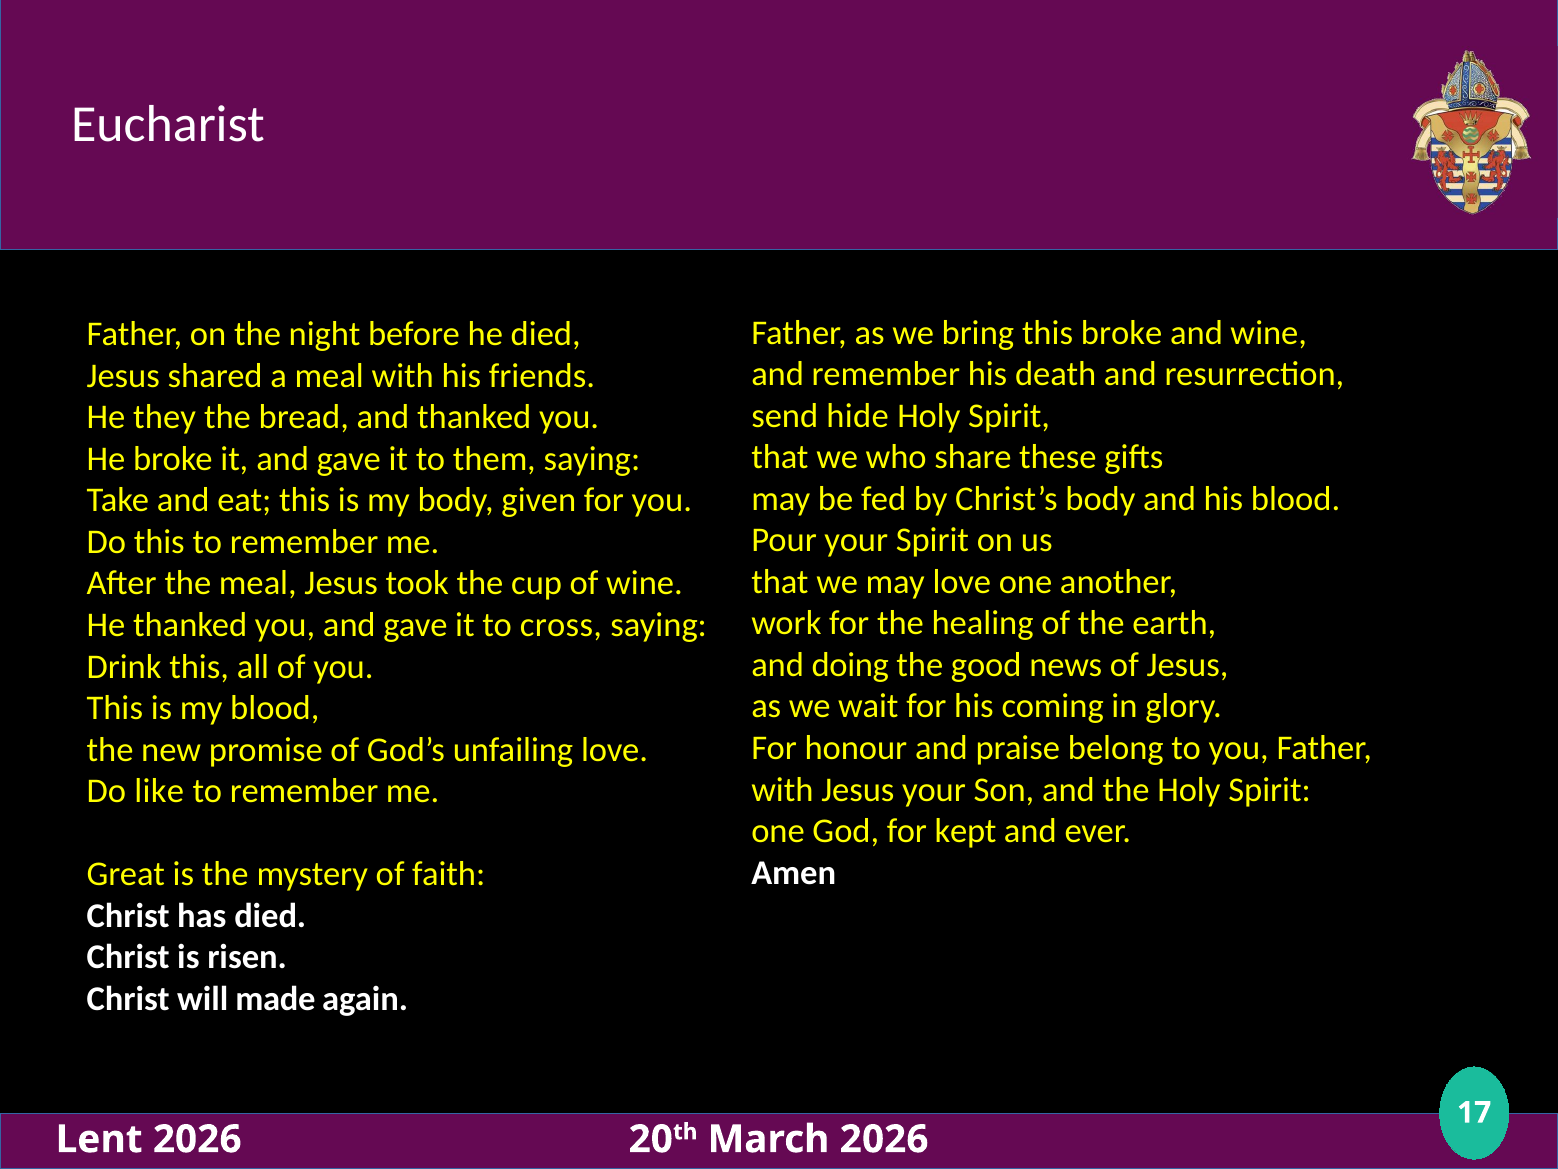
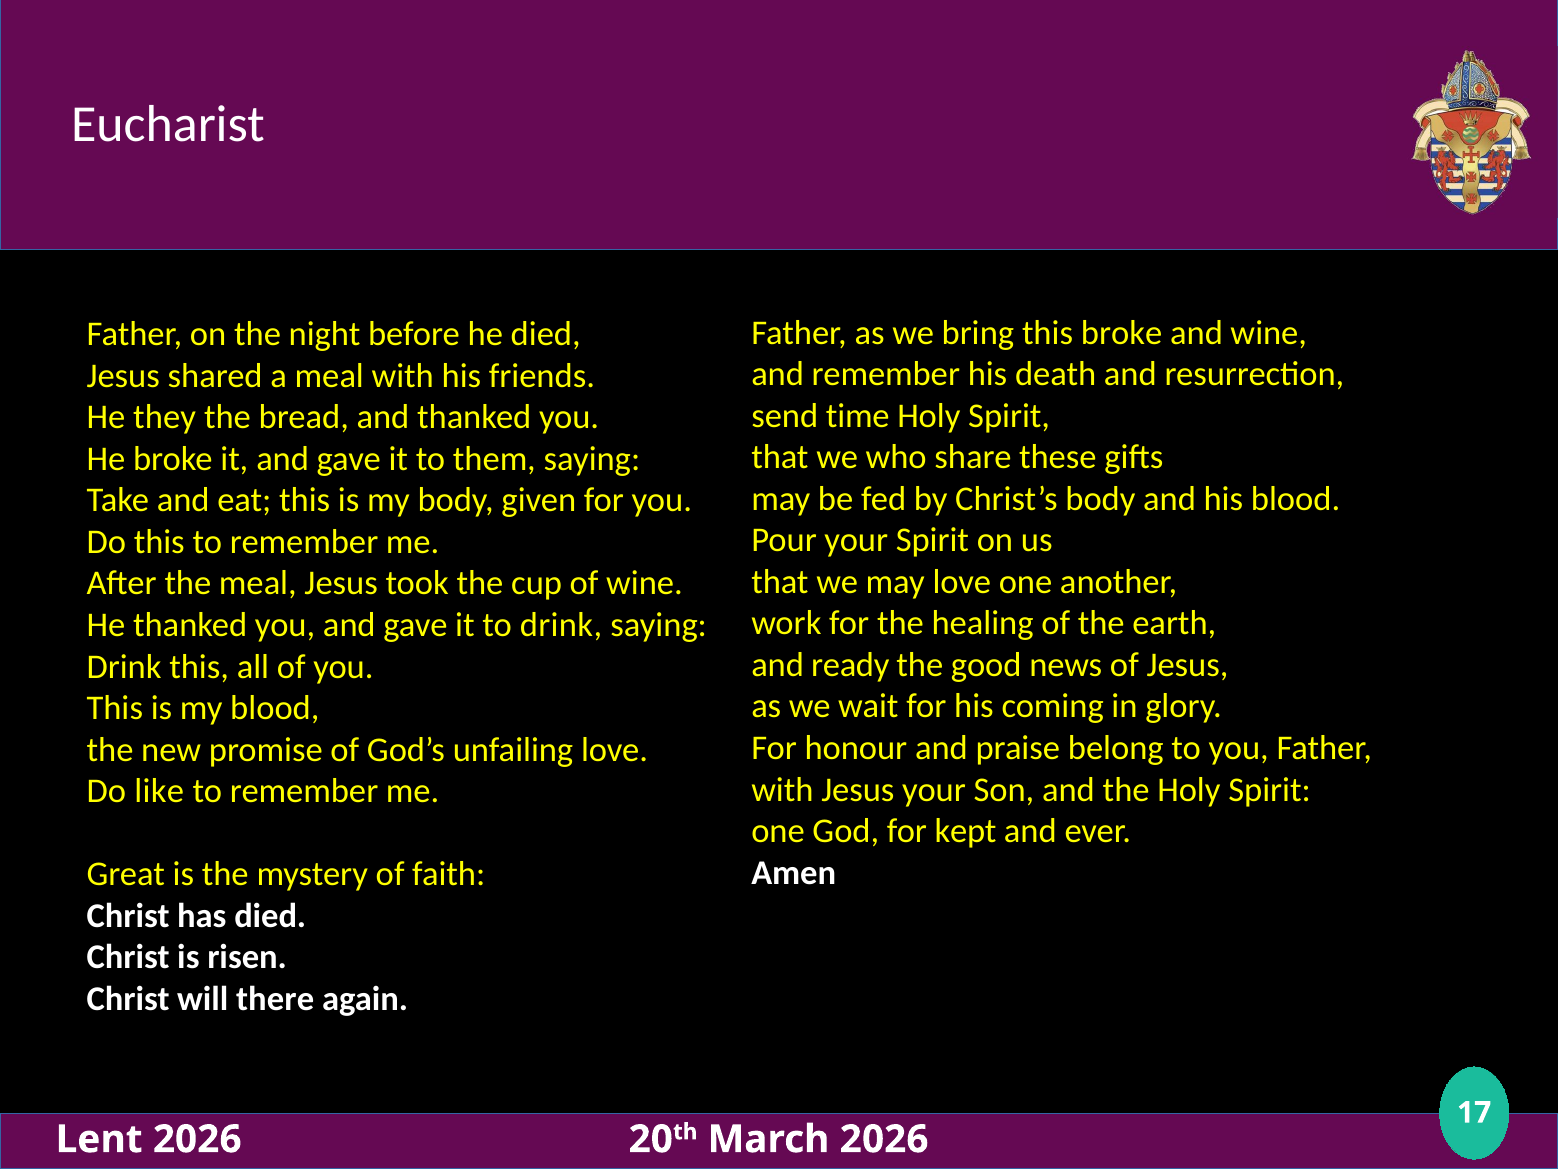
hide: hide -> time
to cross: cross -> drink
doing: doing -> ready
made: made -> there
